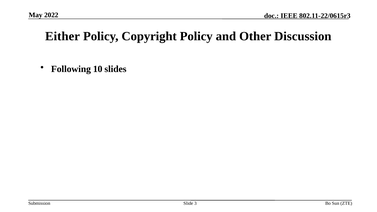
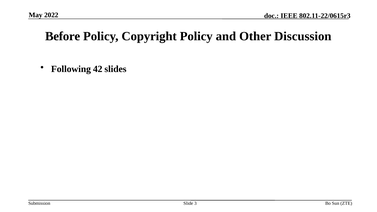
Either: Either -> Before
10: 10 -> 42
